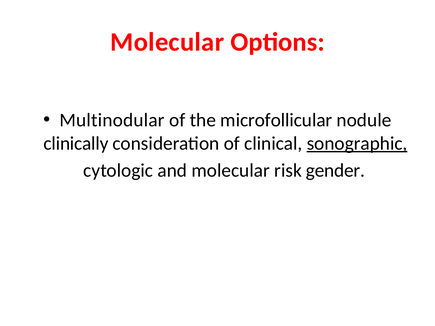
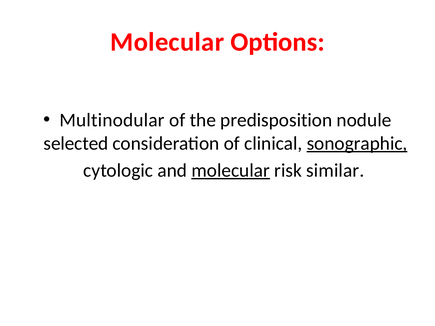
microfollicular: microfollicular -> predisposition
clinically: clinically -> selected
molecular at (231, 171) underline: none -> present
gender: gender -> similar
